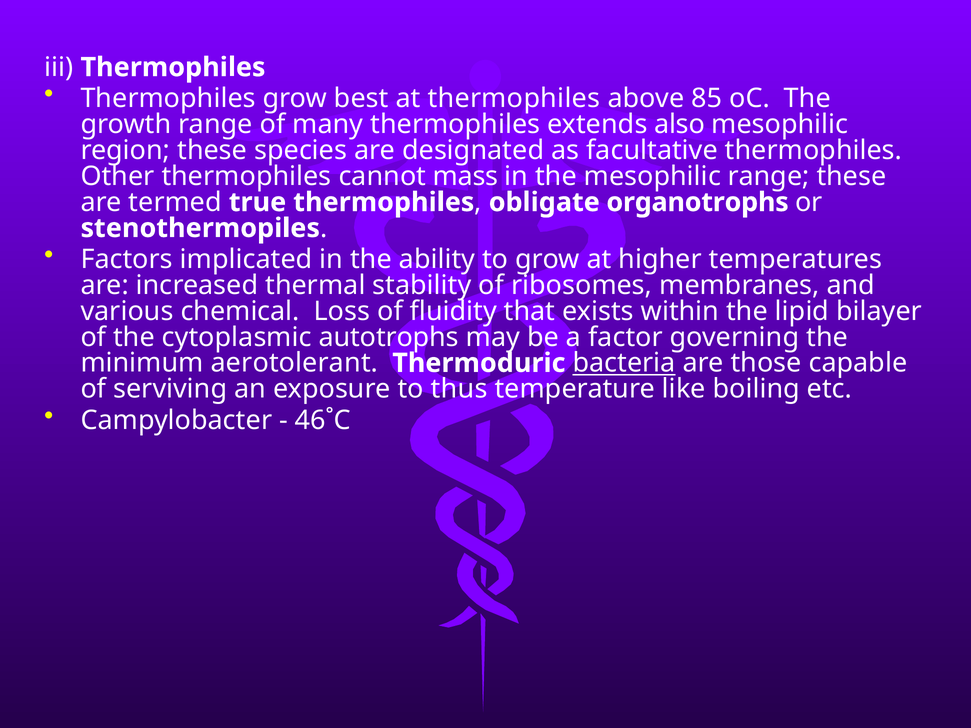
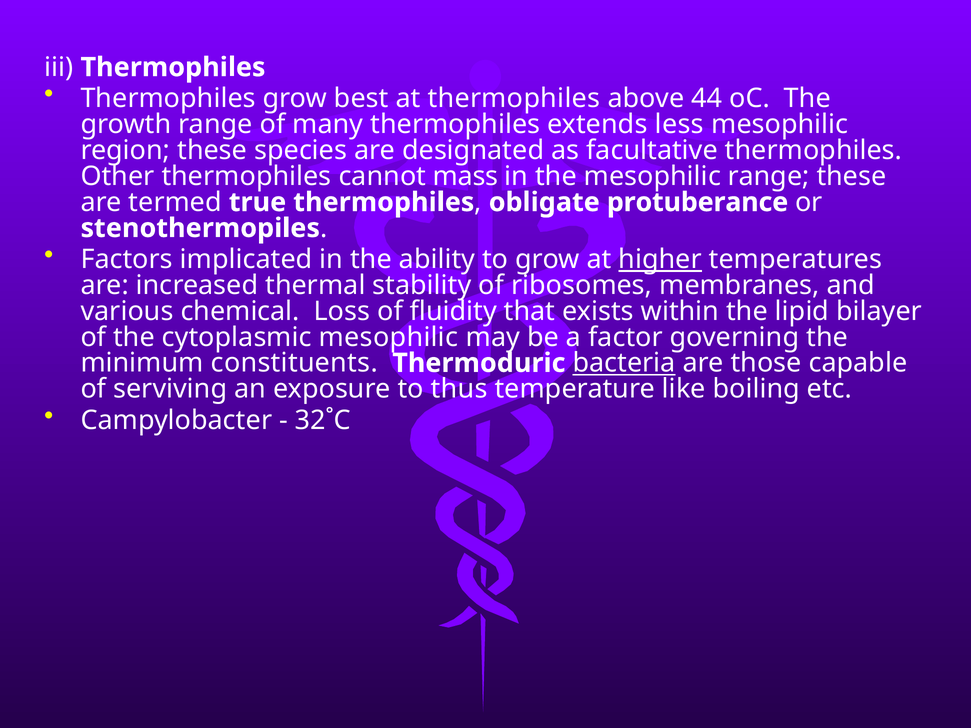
85: 85 -> 44
also: also -> less
organotrophs: organotrophs -> protuberance
higher underline: none -> present
cytoplasmic autotrophs: autotrophs -> mesophilic
aerotolerant: aerotolerant -> constituents
46˚C: 46˚C -> 32˚C
